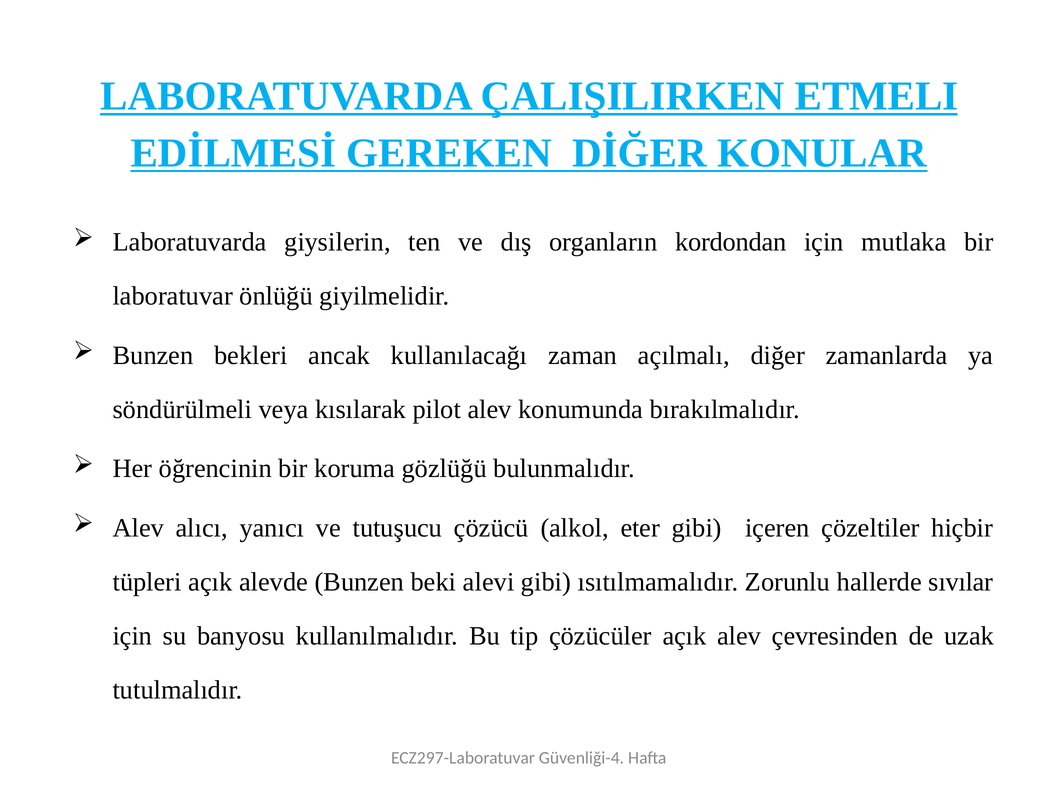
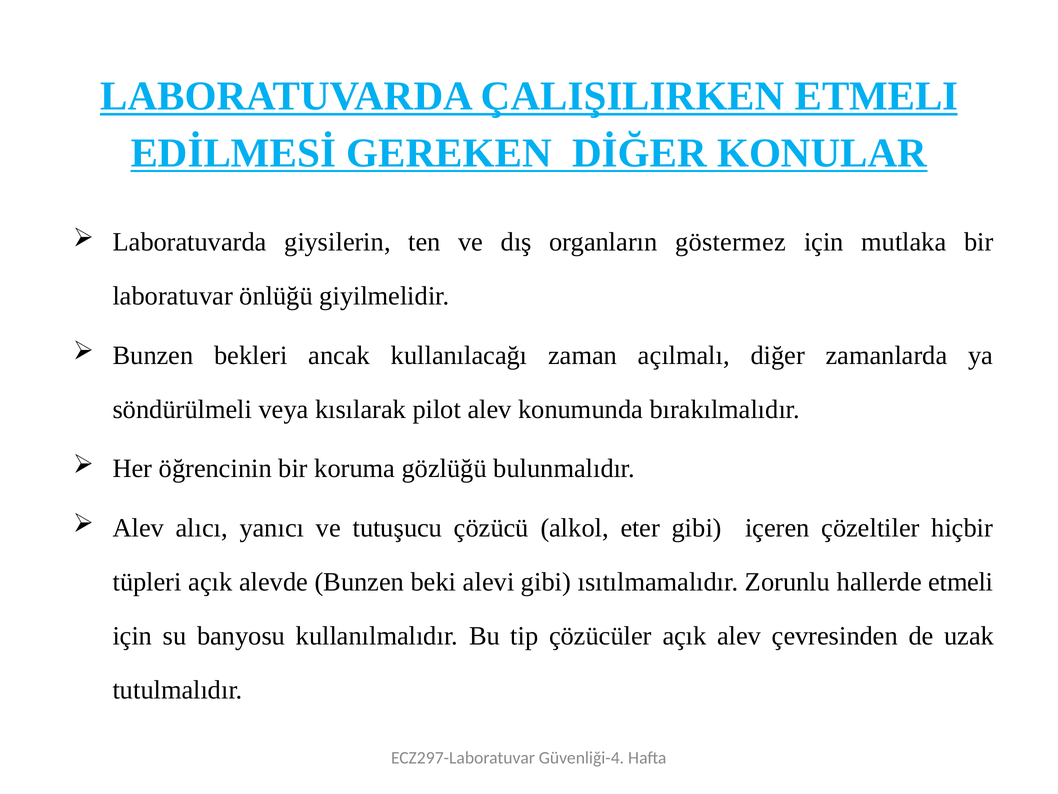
kordondan: kordondan -> göstermez
hallerde sıvılar: sıvılar -> etmeli
